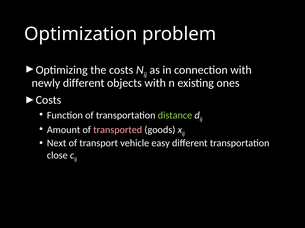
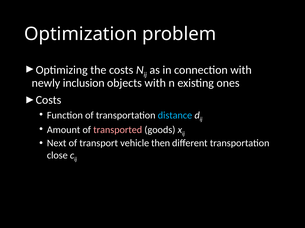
newly different: different -> inclusion
distance colour: light green -> light blue
easy: easy -> then
